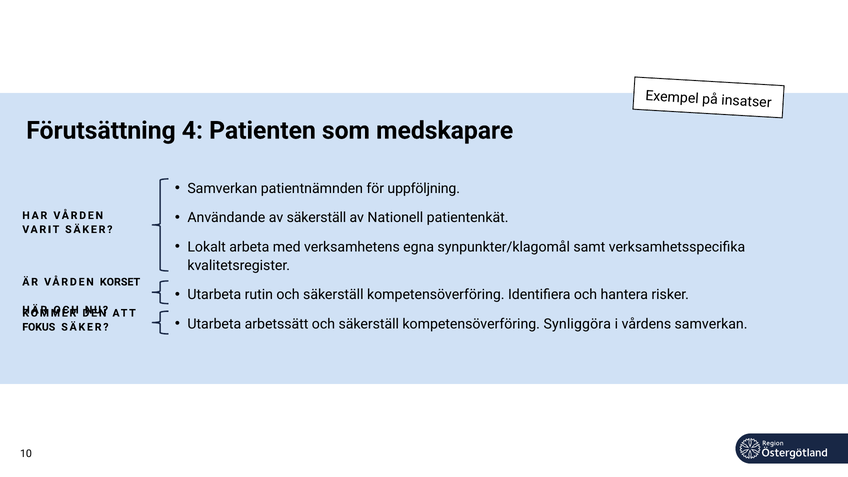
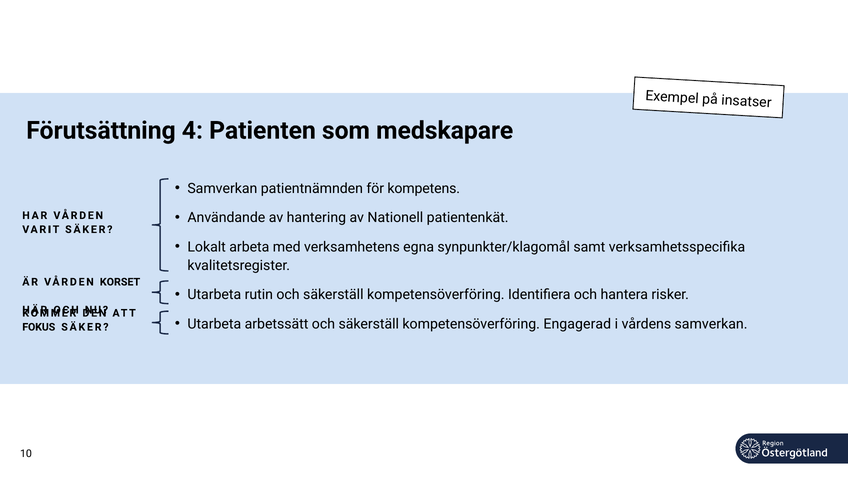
uppföljning: uppföljning -> kompetens
av säkerställ: säkerställ -> hantering
Synliggöra: Synliggöra -> Engagerad
